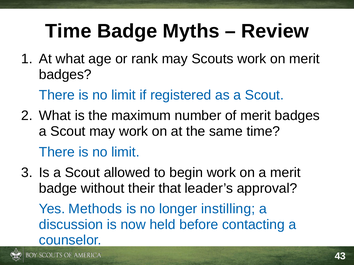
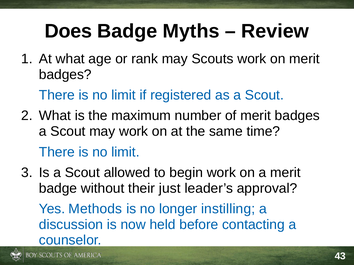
Time at (68, 31): Time -> Does
that: that -> just
